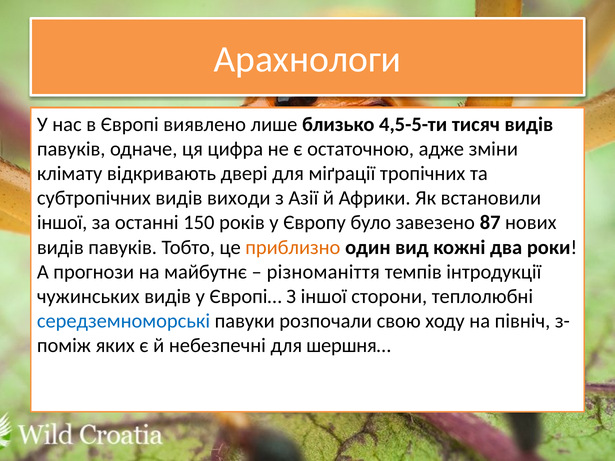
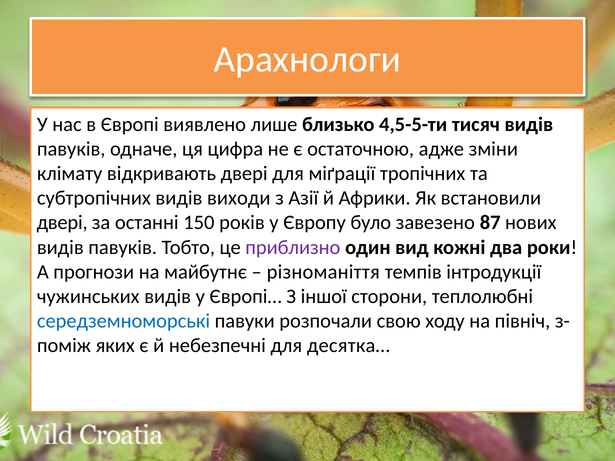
іншої at (62, 223): іншої -> двері
приблизно colour: orange -> purple
шершня…: шершня… -> десятка…
